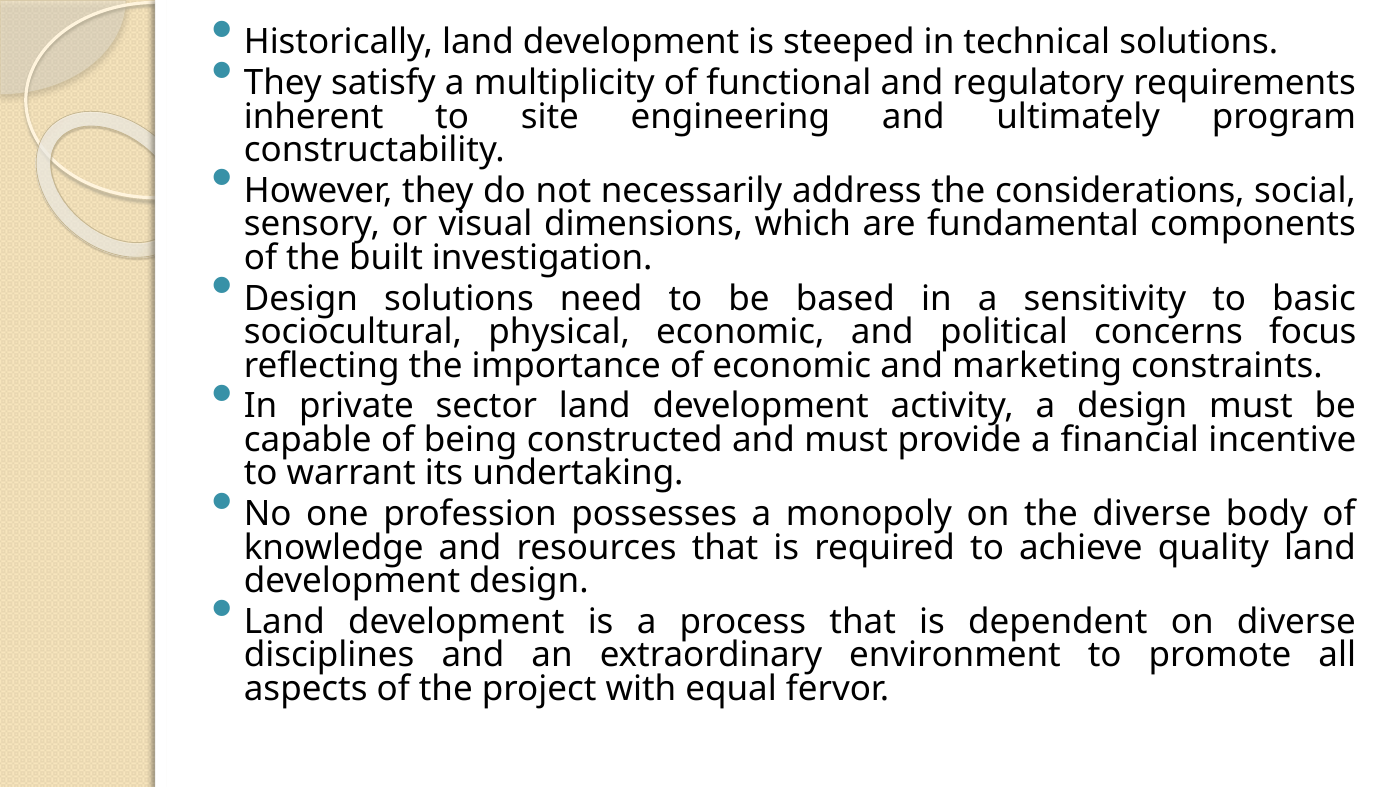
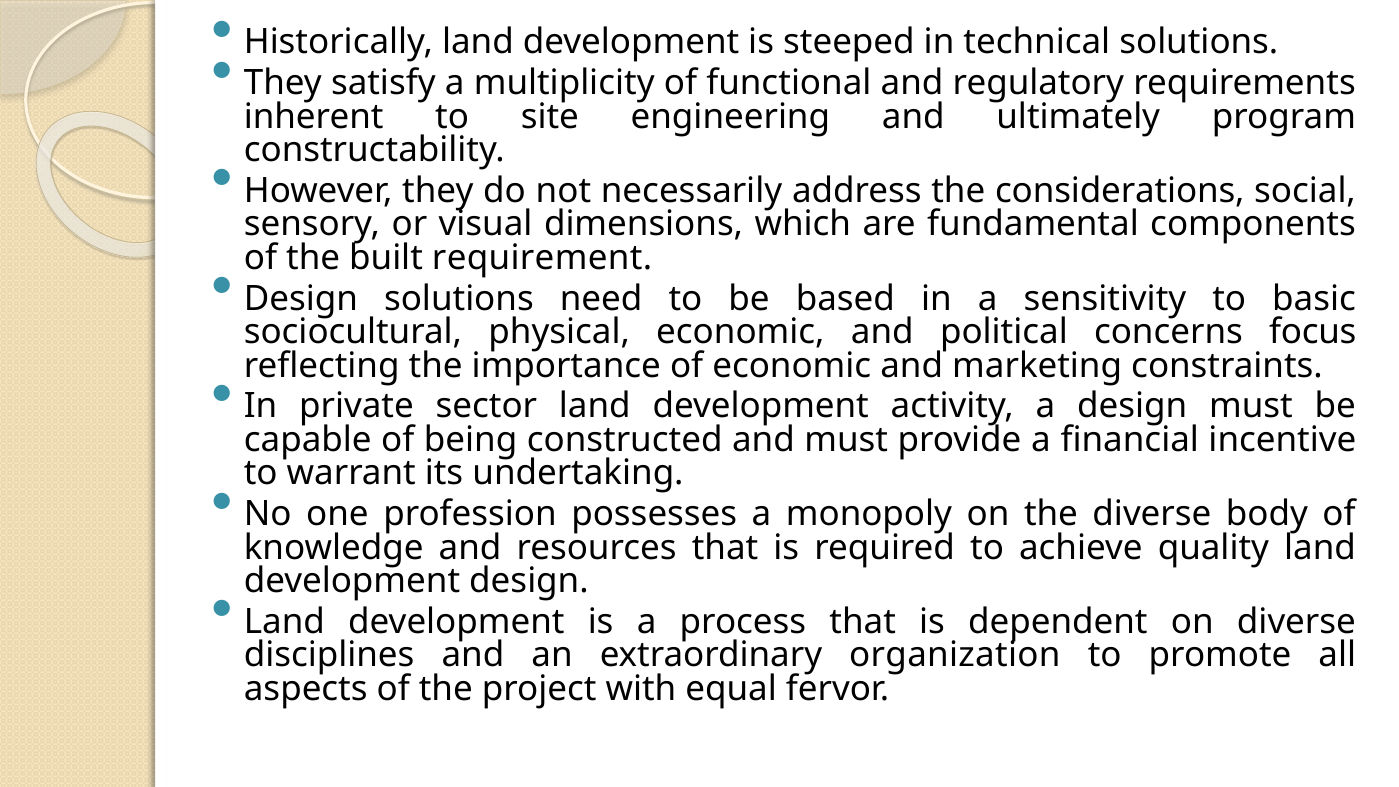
investigation: investigation -> requirement
environment: environment -> organization
